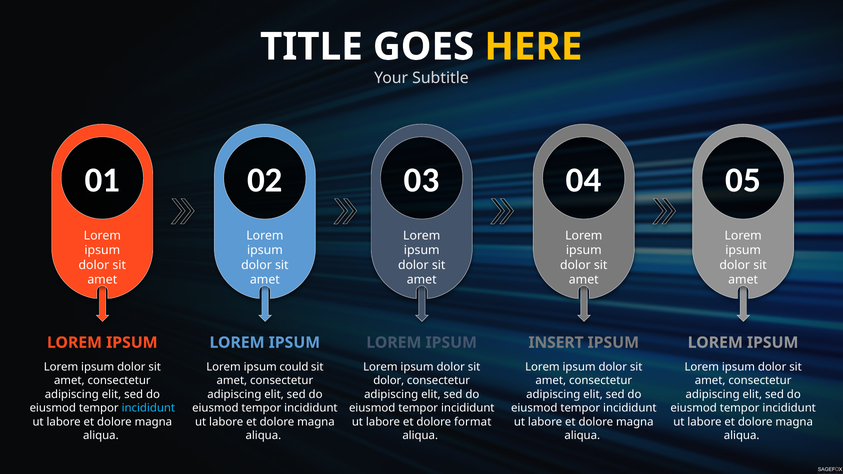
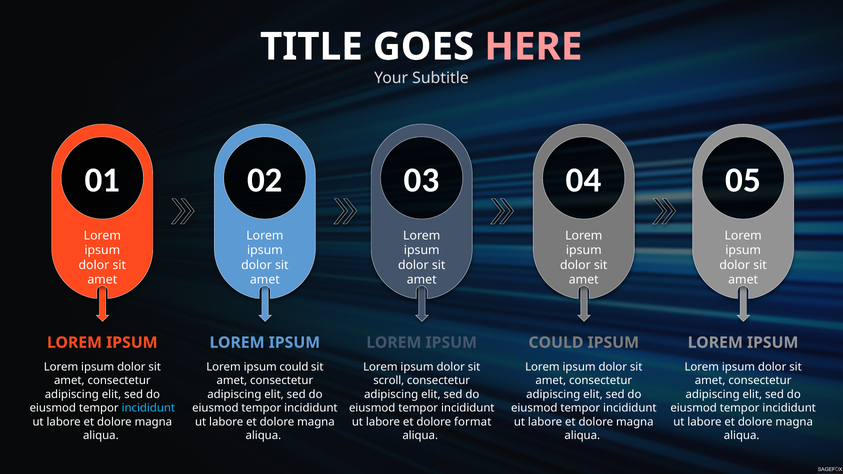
HERE colour: yellow -> pink
INSERT at (556, 343): INSERT -> COULD
dolor at (389, 381): dolor -> scroll
